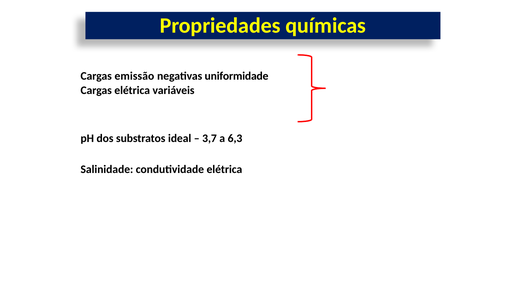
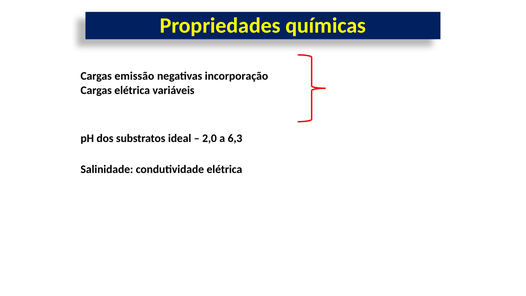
uniformidade: uniformidade -> incorporação
3,7: 3,7 -> 2,0
